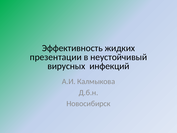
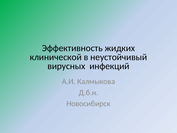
презентации: презентации -> клинической
